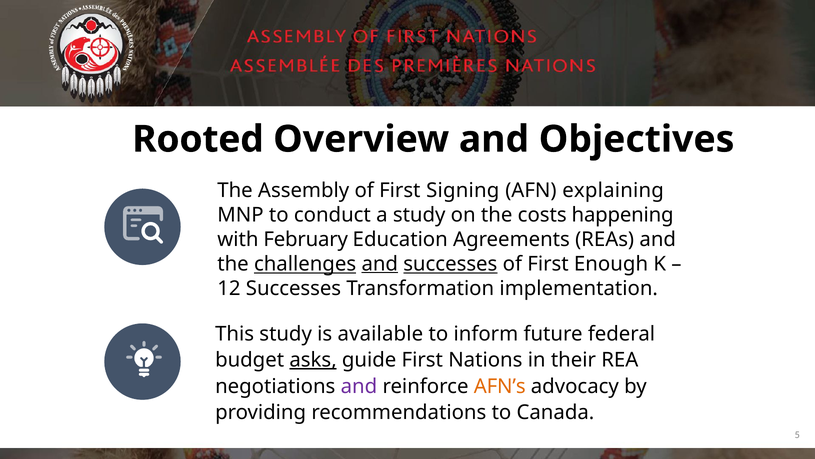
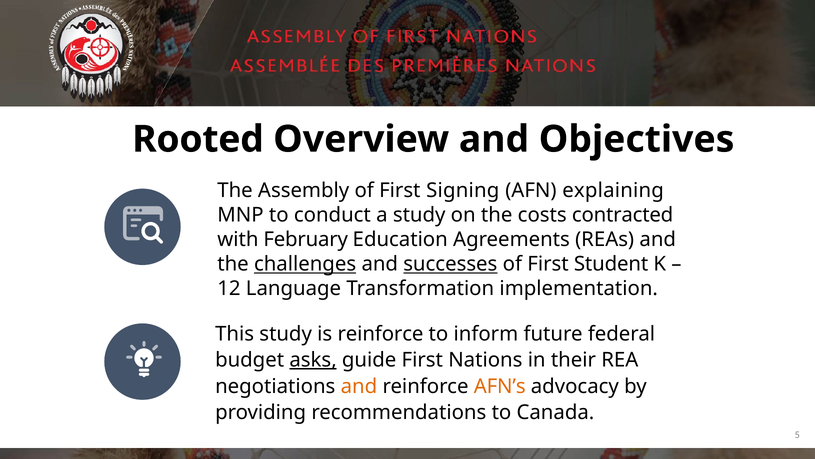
happening: happening -> contracted
and at (380, 264) underline: present -> none
Enough: Enough -> Student
12 Successes: Successes -> Language
is available: available -> reinforce
and at (359, 386) colour: purple -> orange
